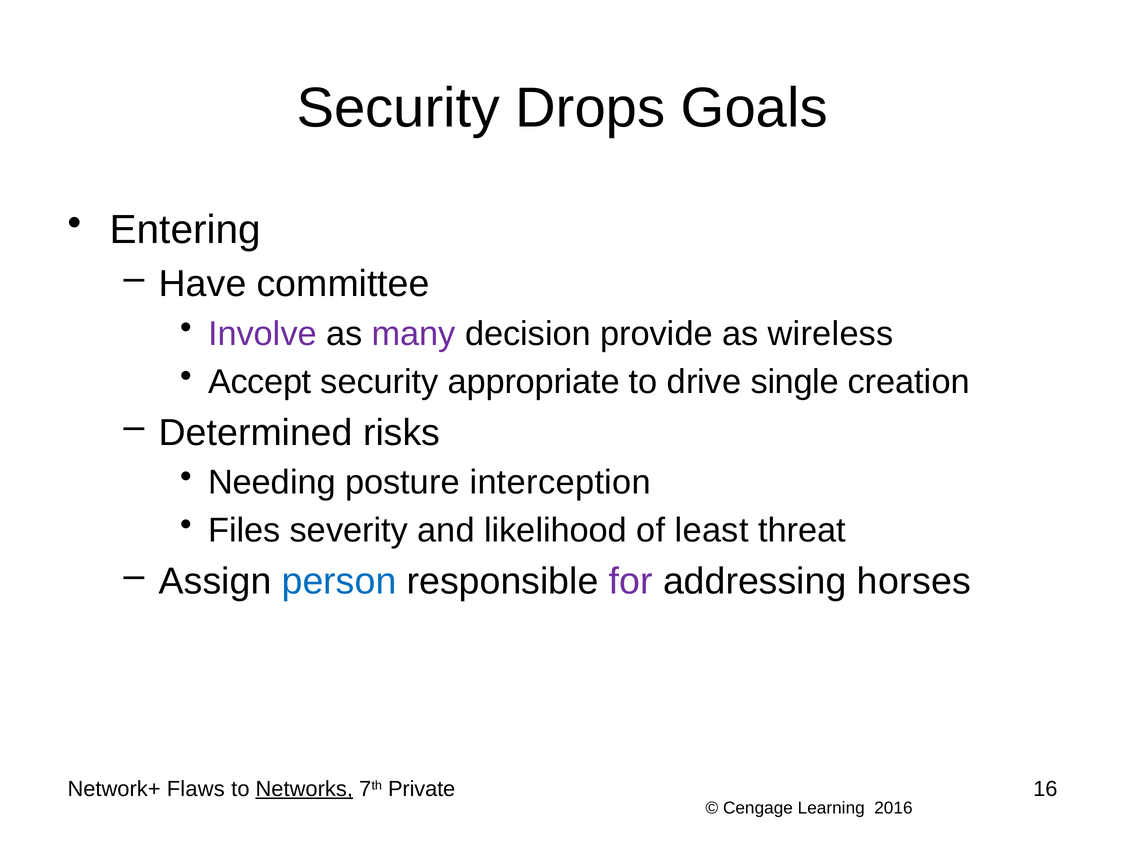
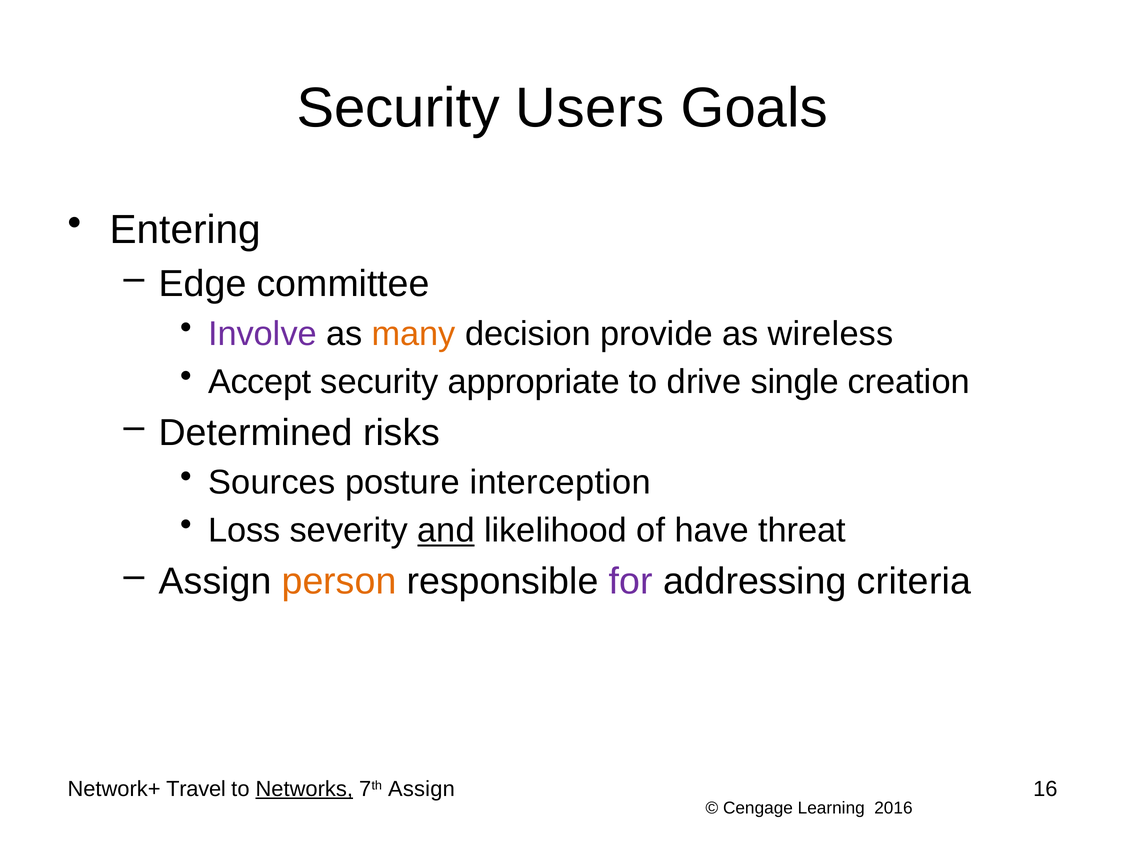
Drops: Drops -> Users
Have: Have -> Edge
many colour: purple -> orange
Needing: Needing -> Sources
Files: Files -> Loss
and underline: none -> present
least: least -> have
person colour: blue -> orange
horses: horses -> criteria
Flaws: Flaws -> Travel
7th Private: Private -> Assign
